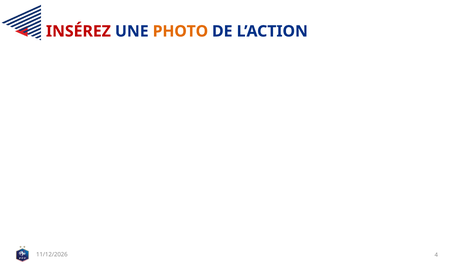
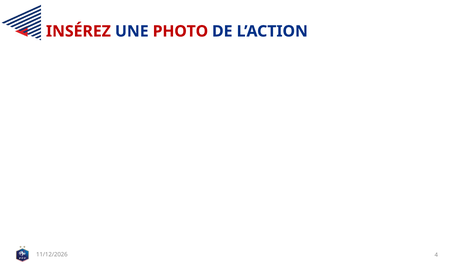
PHOTO colour: orange -> red
